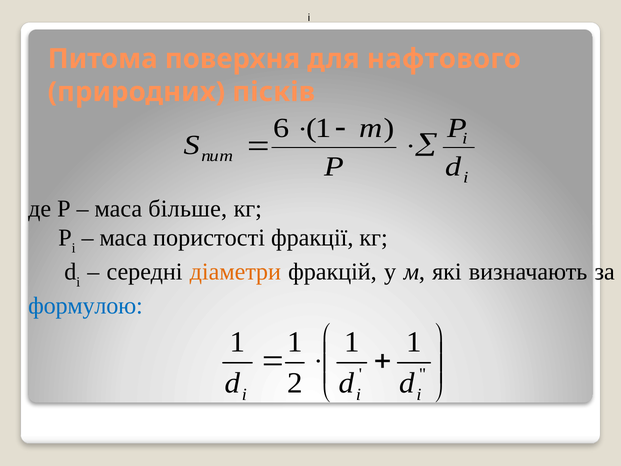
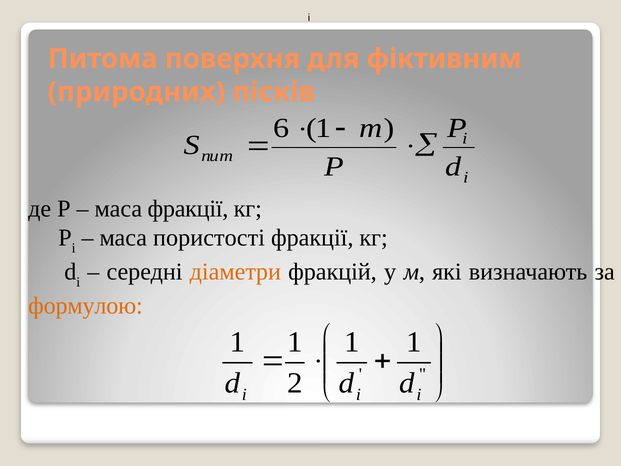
нафтового: нафтового -> фіктивним
маса більше: більше -> фракції
формулою colour: blue -> orange
